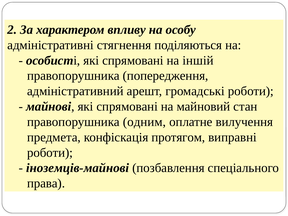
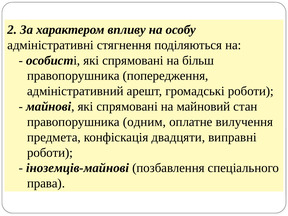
іншій: іншій -> більш
протягом: протягом -> двадцяти
